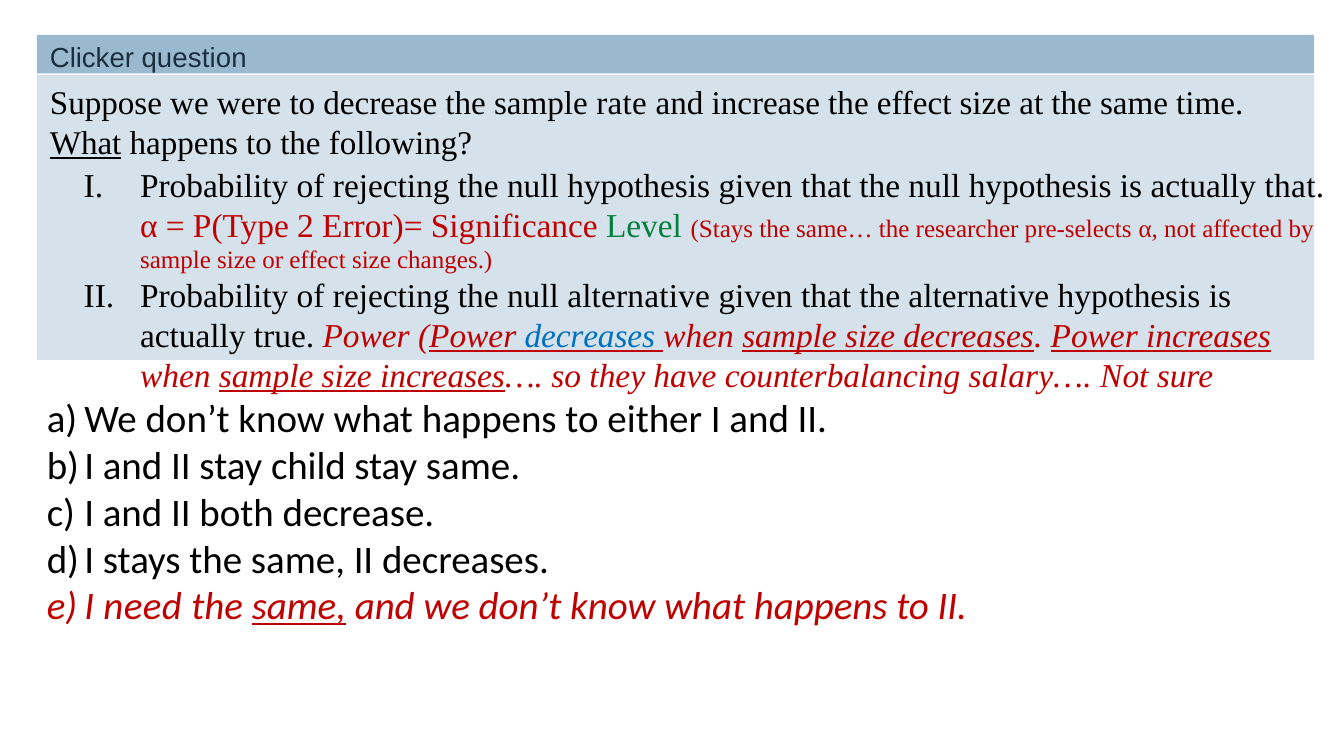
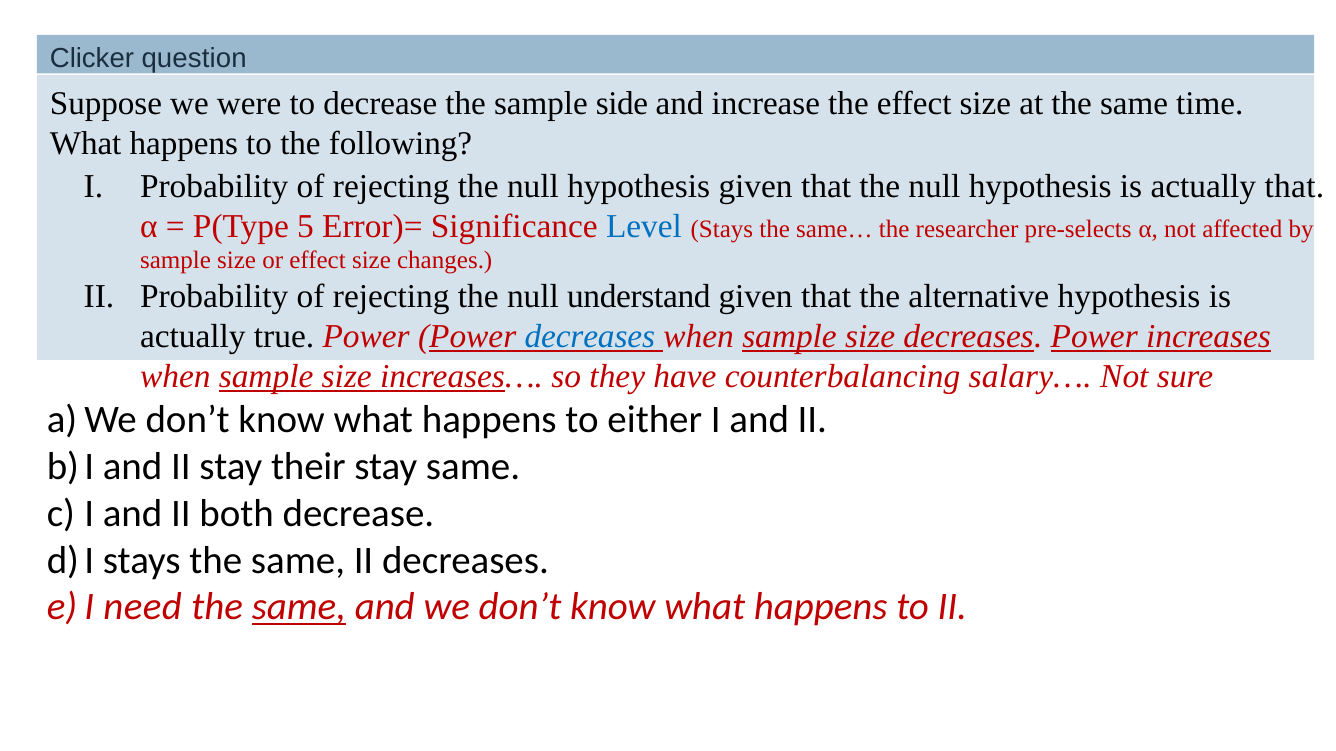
rate: rate -> side
What at (86, 144) underline: present -> none
2: 2 -> 5
Level colour: green -> blue
null alternative: alternative -> understand
child: child -> their
